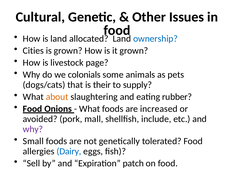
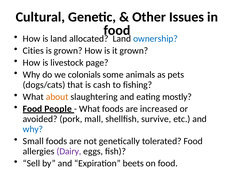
their: their -> cash
supply: supply -> fishing
rubber: rubber -> mostly
Onions: Onions -> People
include: include -> survive
why at (33, 129) colour: purple -> blue
Dairy colour: blue -> purple
patch: patch -> beets
